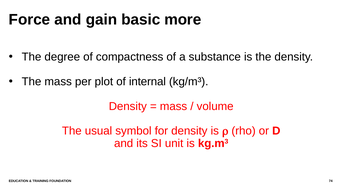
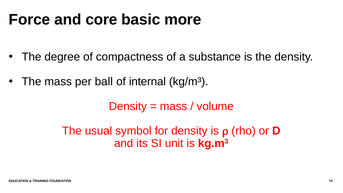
gain: gain -> core
plot: plot -> ball
